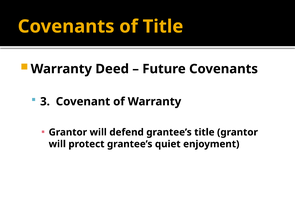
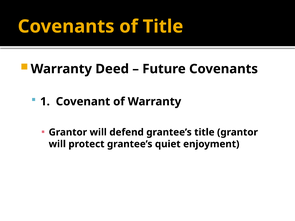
3: 3 -> 1
